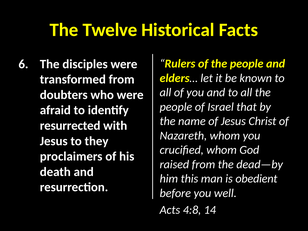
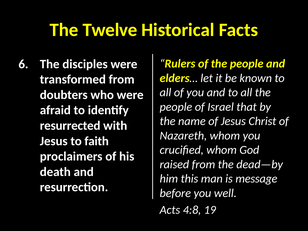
they: they -> faith
obedient: obedient -> message
14: 14 -> 19
